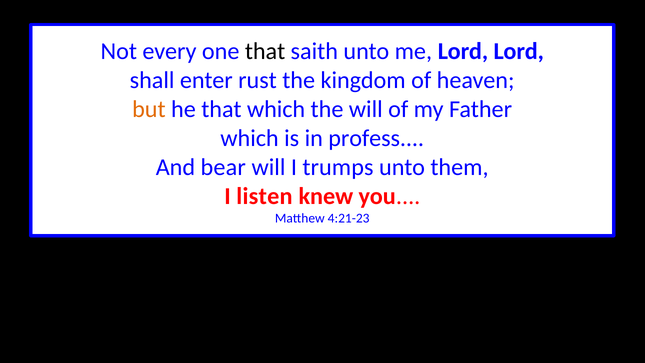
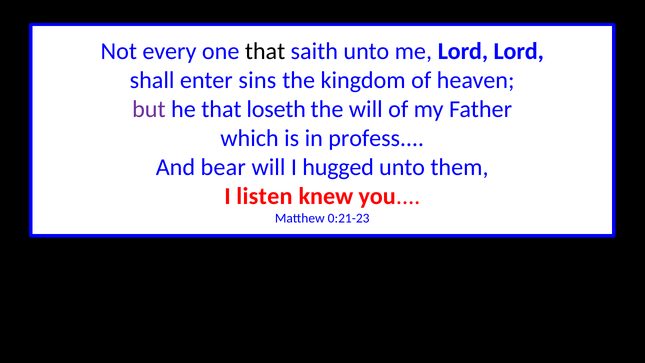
rust: rust -> sins
but colour: orange -> purple
that which: which -> loseth
trumps: trumps -> hugged
4:21-23: 4:21-23 -> 0:21-23
